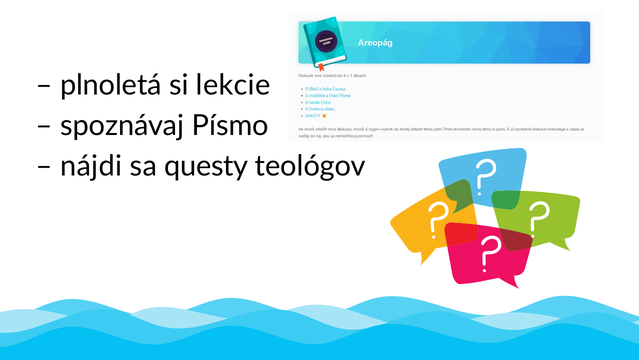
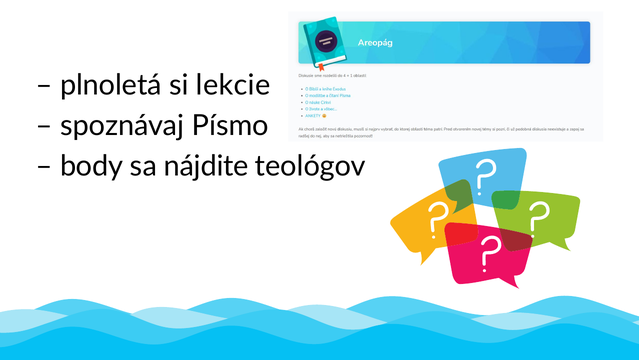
nájdi: nájdi -> body
questy: questy -> nájdite
